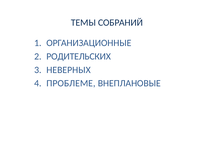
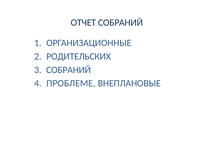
ТЕМЫ: ТЕМЫ -> ОТЧЕТ
НЕВЕРНЫХ at (69, 70): НЕВЕРНЫХ -> СОБРАНИЙ
